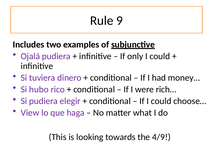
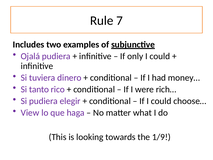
9: 9 -> 7
hubo: hubo -> tanto
4/9: 4/9 -> 1/9
